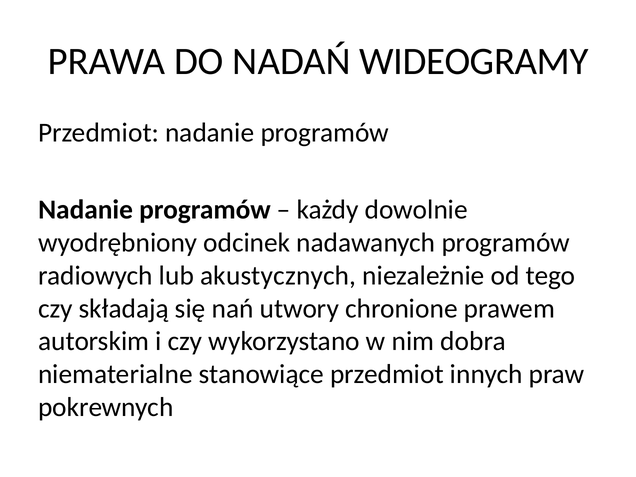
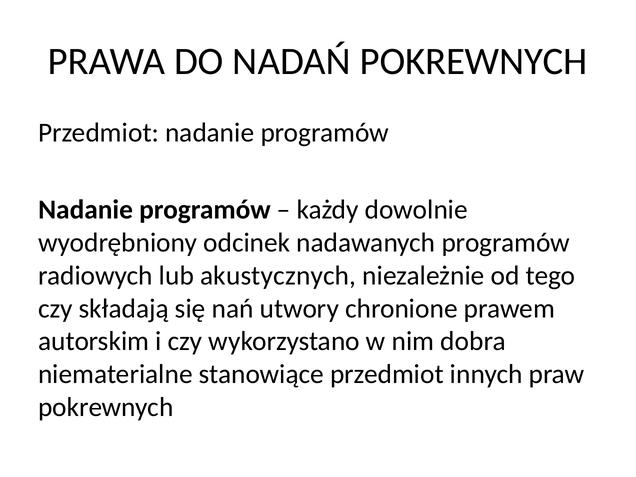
NADAŃ WIDEOGRAMY: WIDEOGRAMY -> POKREWNYCH
